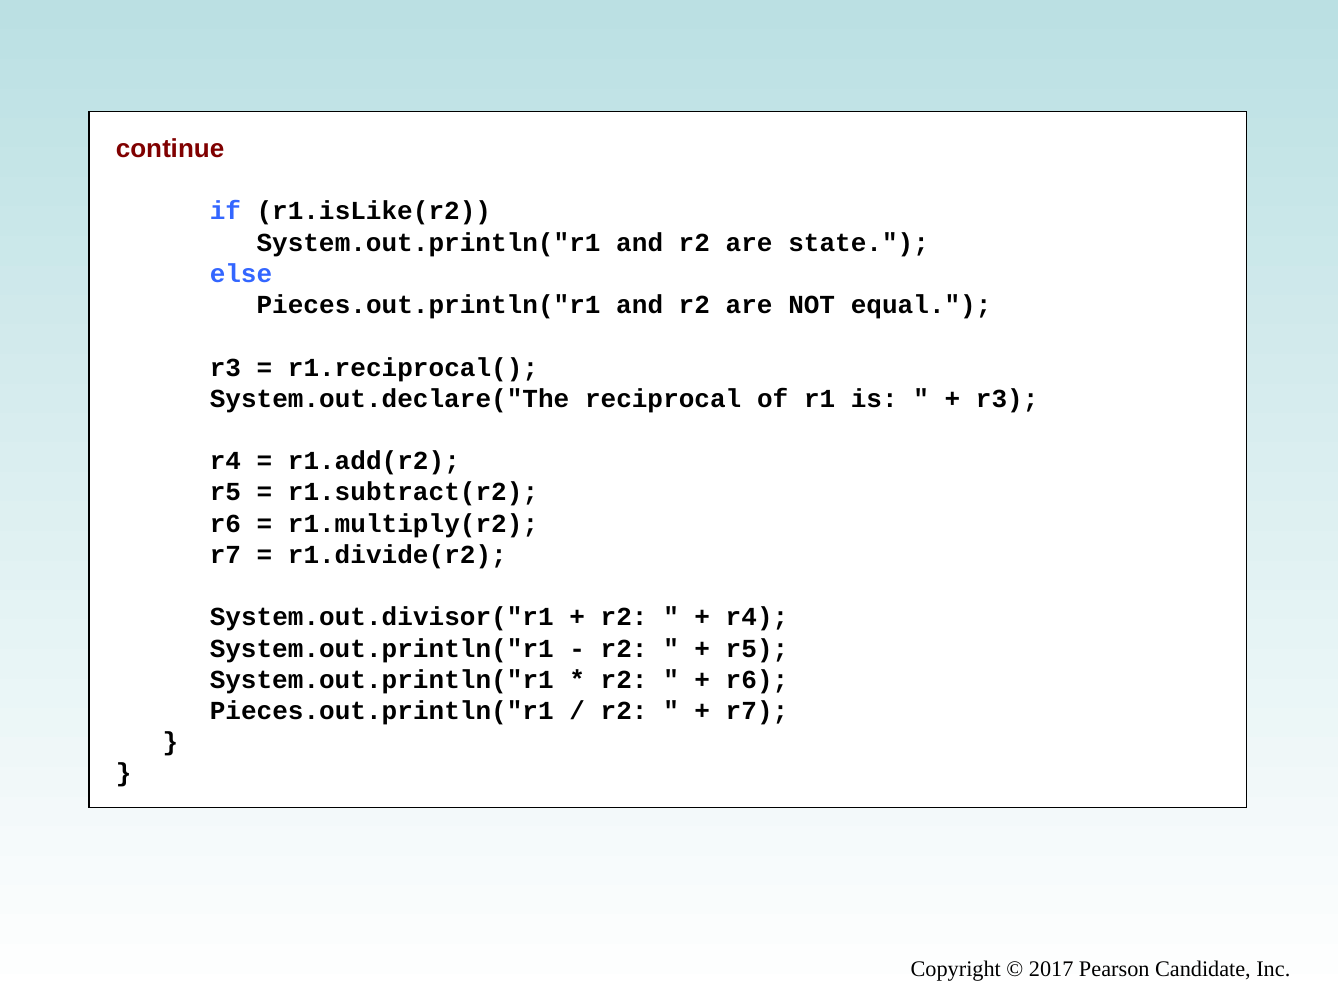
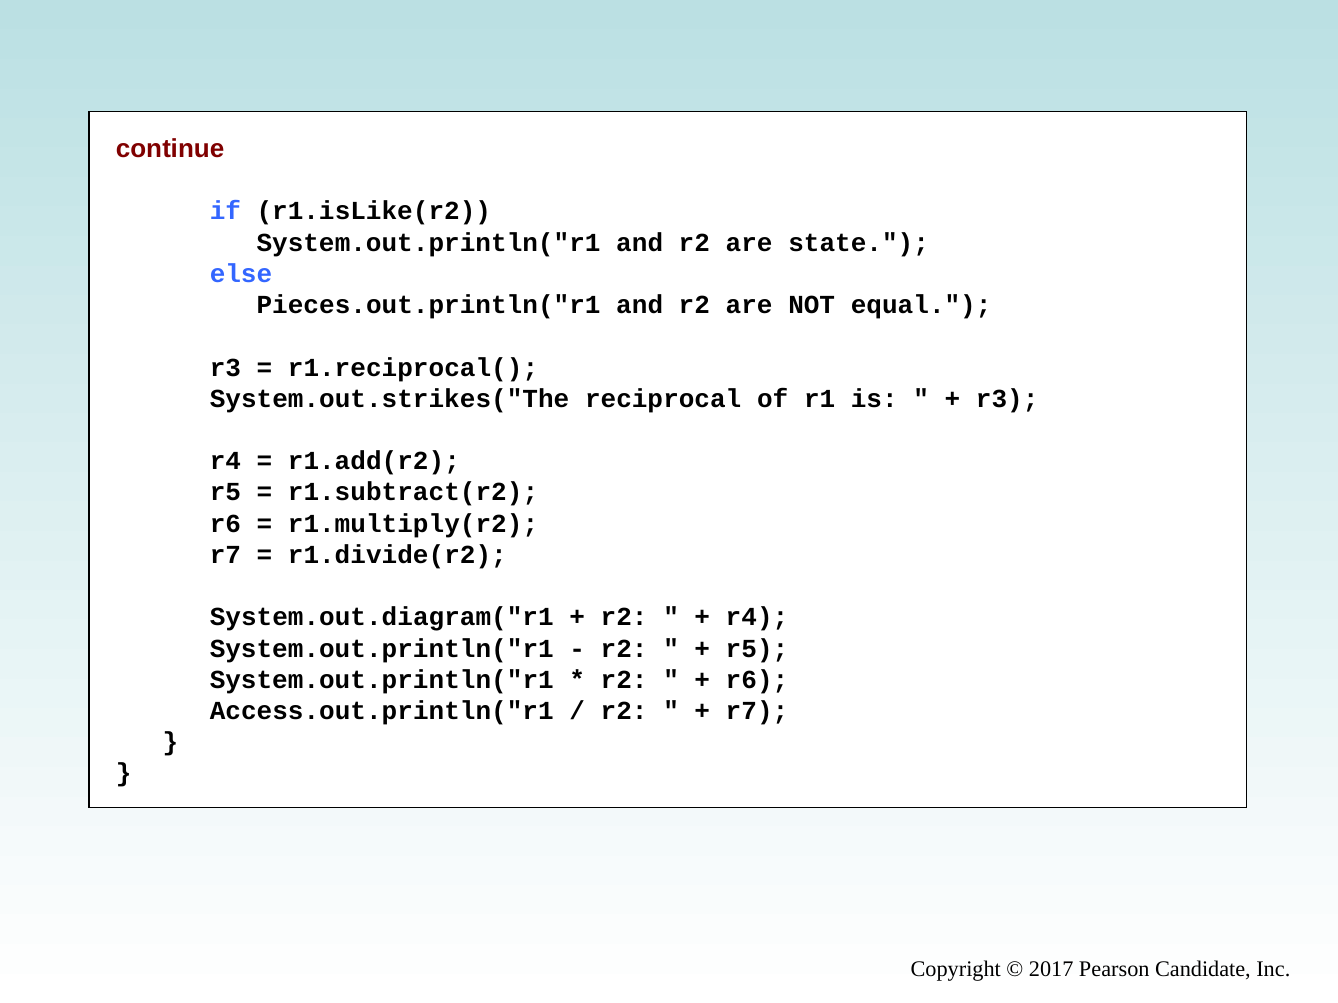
System.out.declare("The: System.out.declare("The -> System.out.strikes("The
System.out.divisor("r1: System.out.divisor("r1 -> System.out.diagram("r1
Pieces.out.println("r1 at (382, 711): Pieces.out.println("r1 -> Access.out.println("r1
